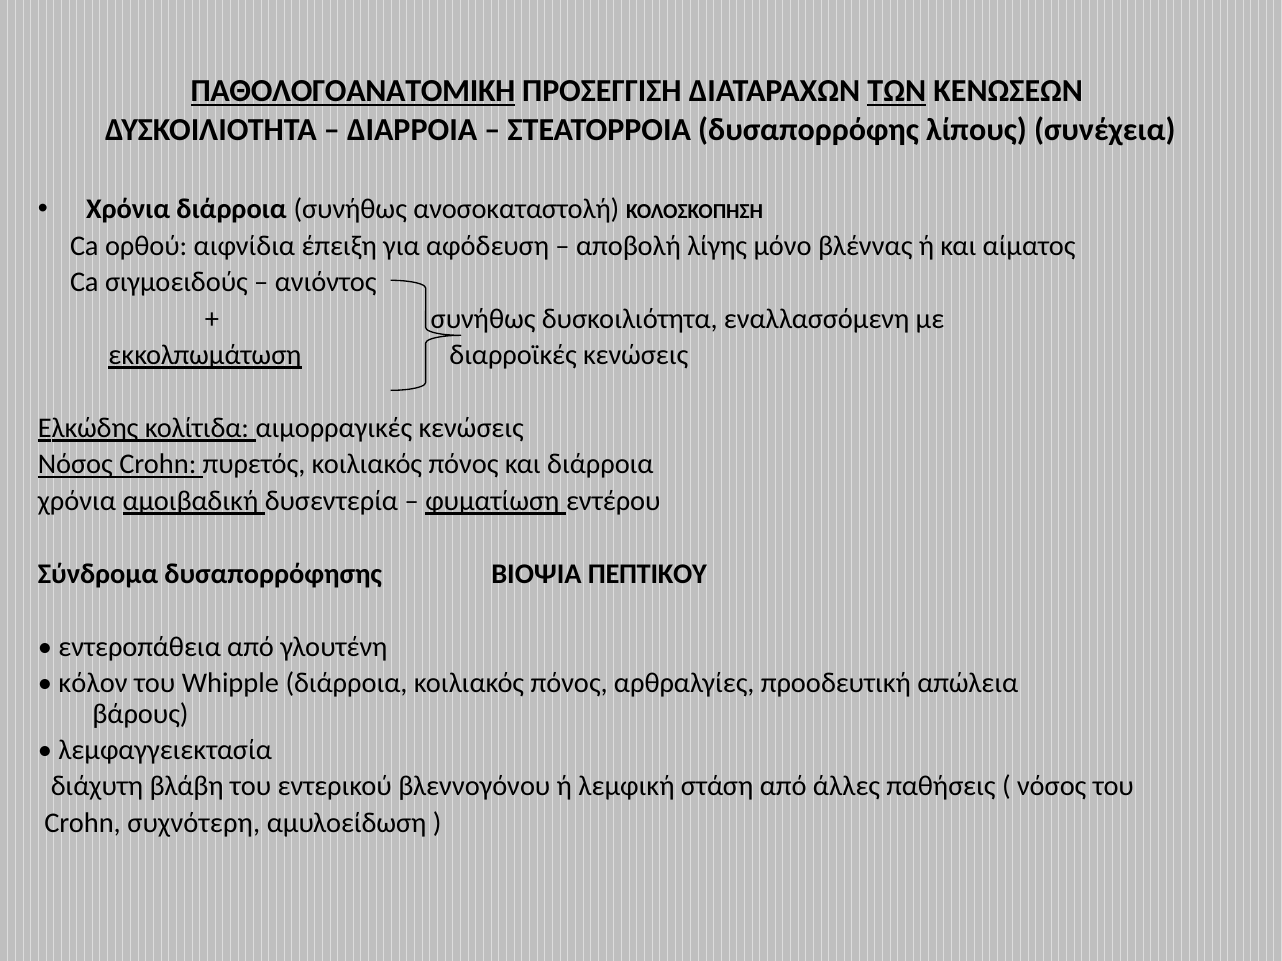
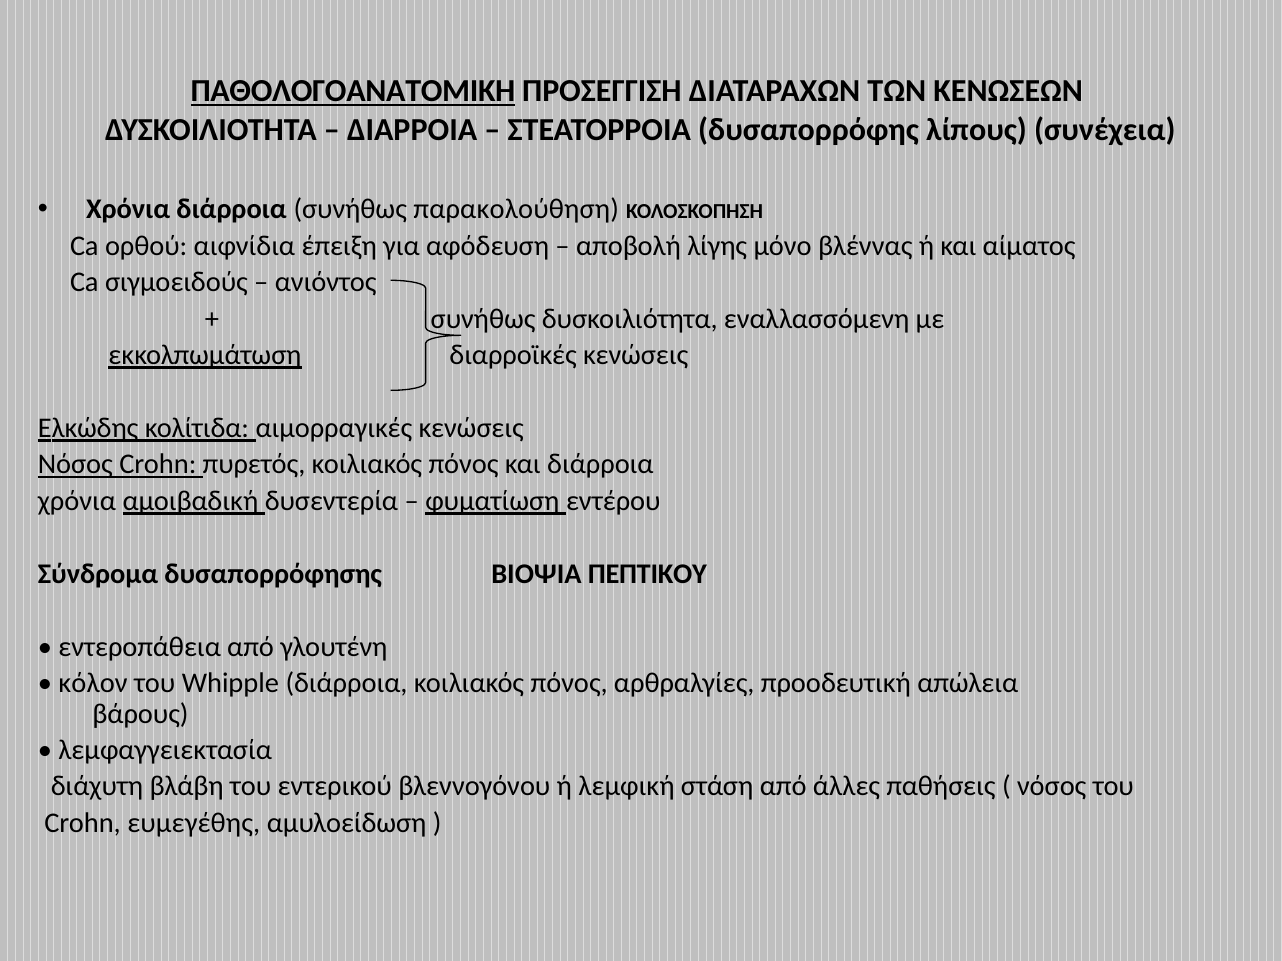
ΤΩΝ underline: present -> none
ανοσοκαταστολή: ανοσοκαταστολή -> παρακολούθηση
συχνότερη: συχνότερη -> ευμεγέθης
